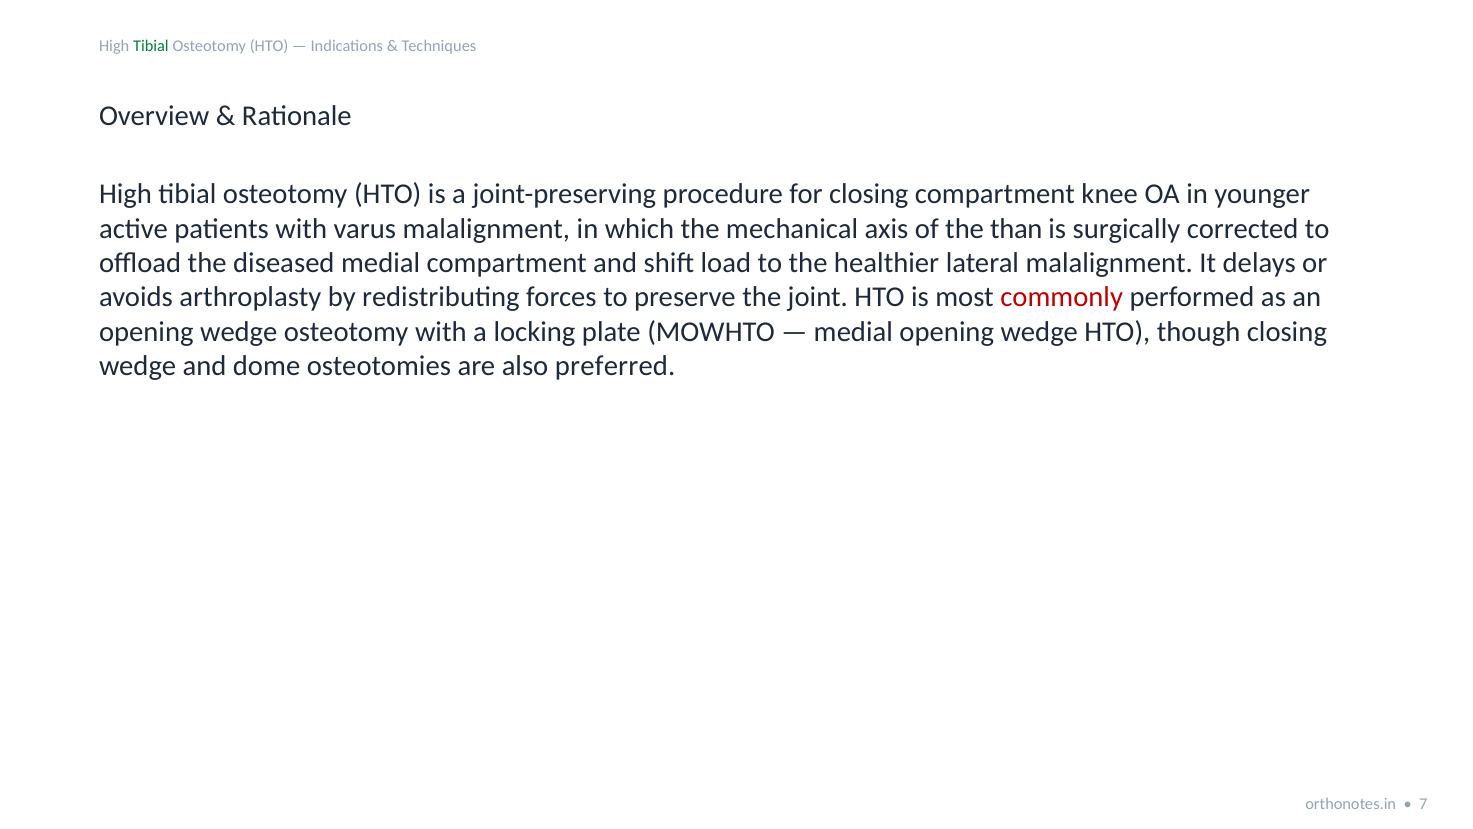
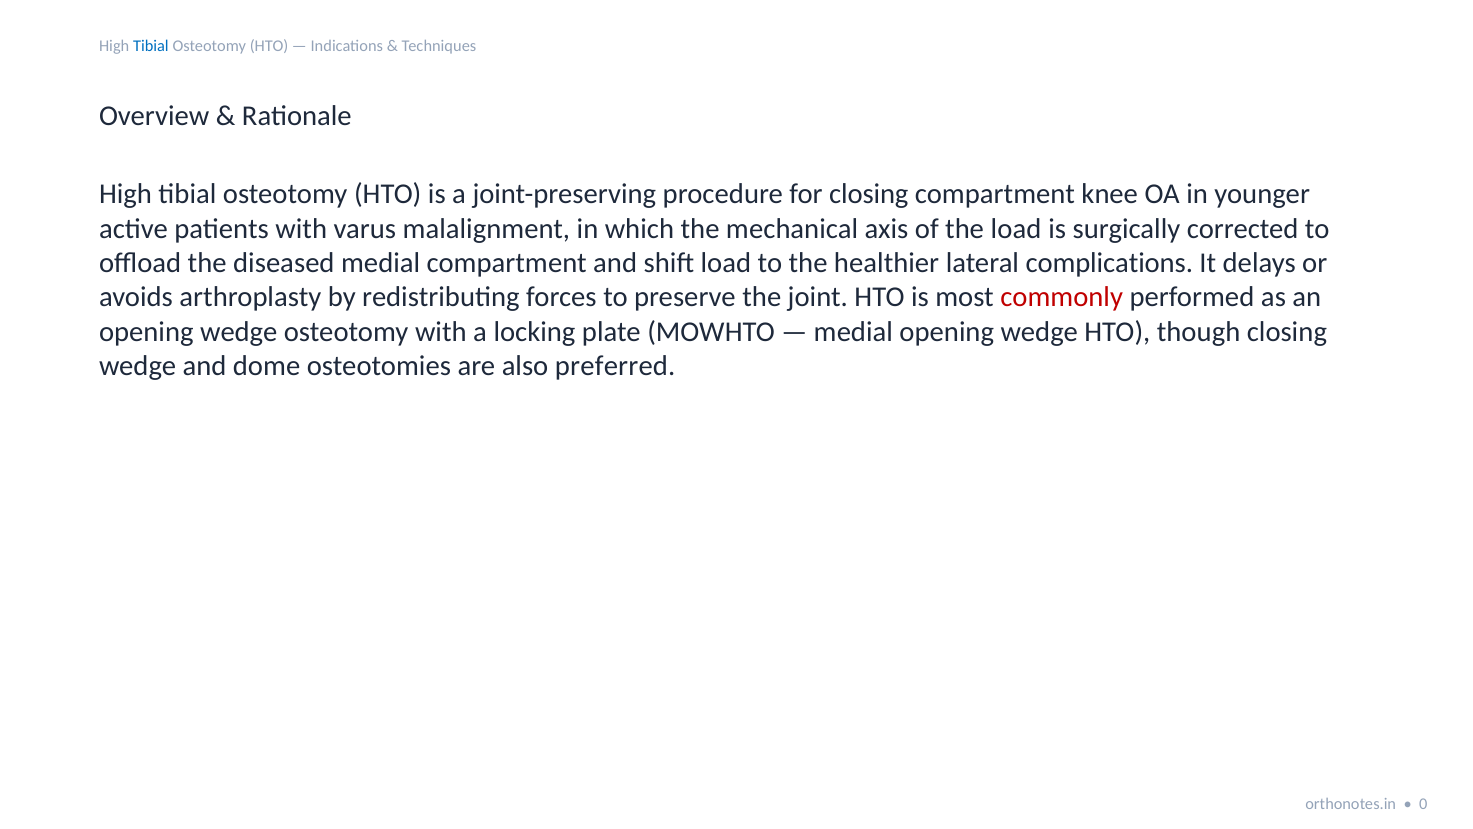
Tibial at (151, 46) colour: green -> blue
the than: than -> load
lateral malalignment: malalignment -> complications
7: 7 -> 0
